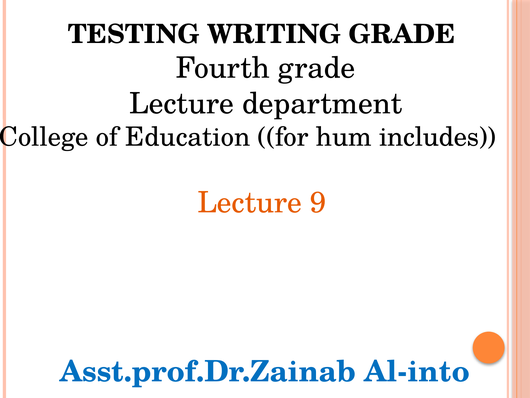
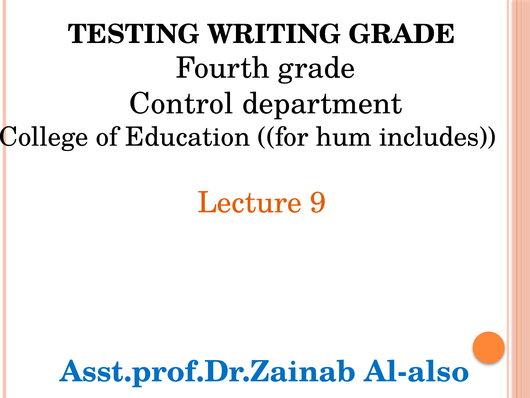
Lecture at (182, 104): Lecture -> Control
Al-into: Al-into -> Al-also
